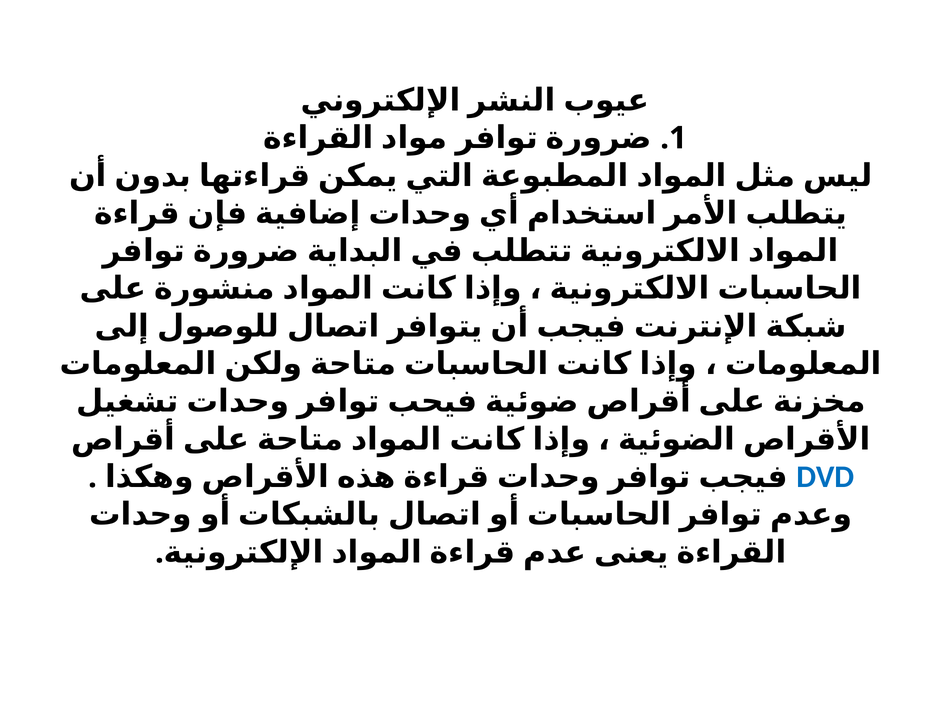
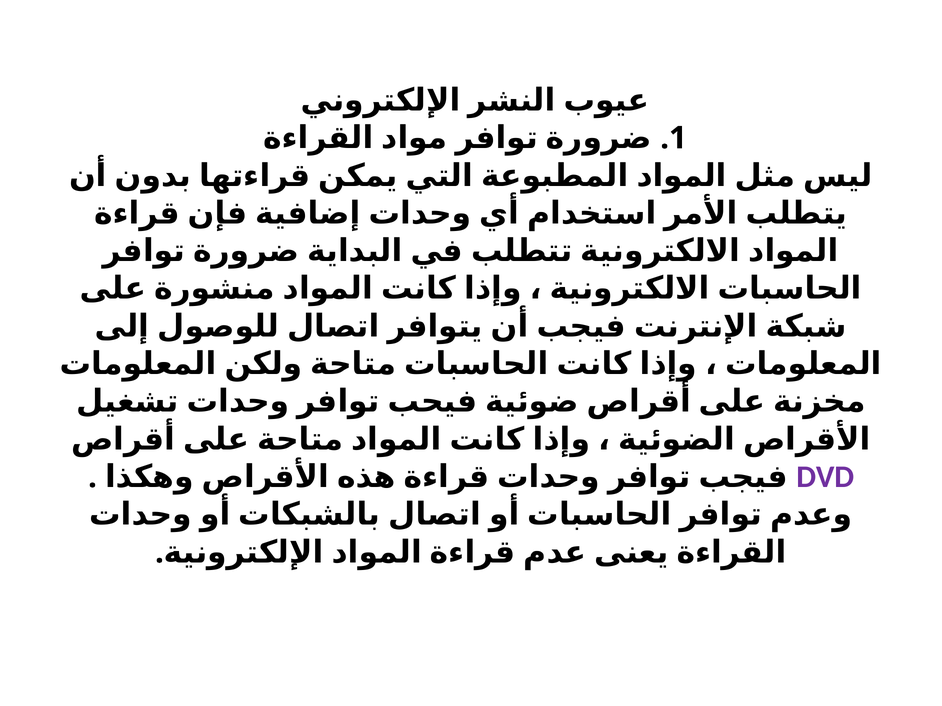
DVD colour: blue -> purple
